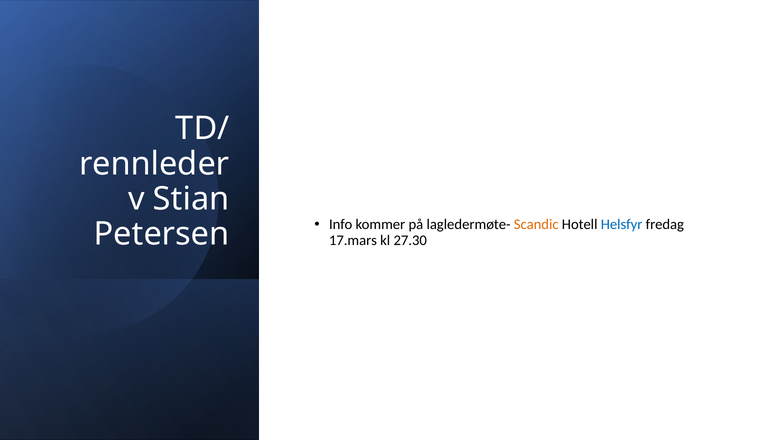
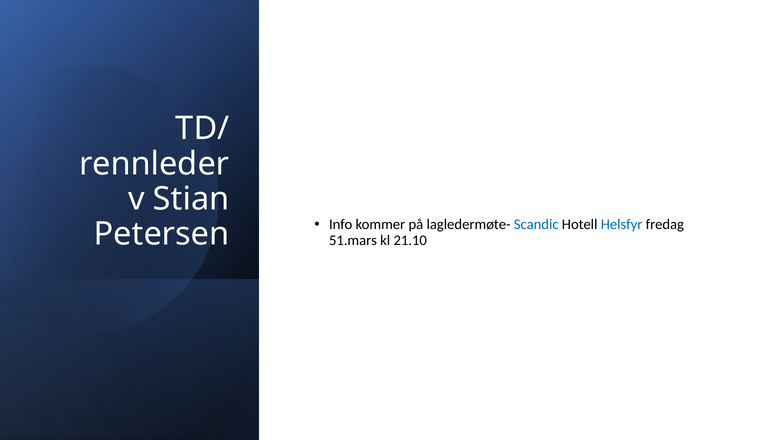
Scandic colour: orange -> blue
17.mars: 17.mars -> 51.mars
27.30: 27.30 -> 21.10
